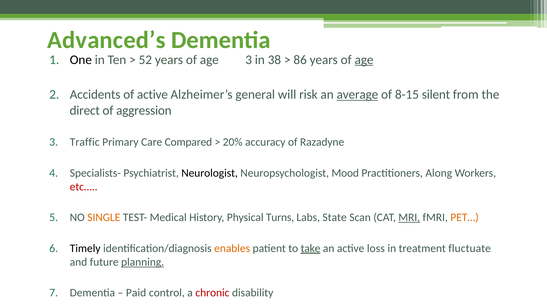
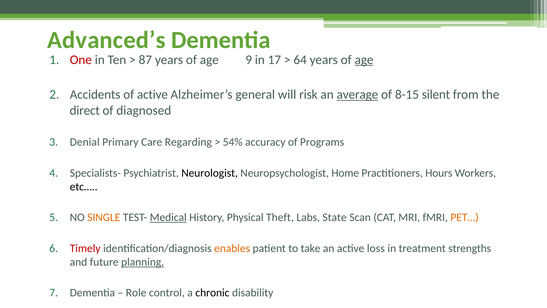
One colour: black -> red
52: 52 -> 87
age 3: 3 -> 9
38: 38 -> 17
86: 86 -> 64
aggression: aggression -> diagnosed
Traffic: Traffic -> Denial
Compared: Compared -> Regarding
20%: 20% -> 54%
Razadyne: Razadyne -> Programs
Mood: Mood -> Home
Along: Along -> Hours
etc… colour: red -> black
Medical underline: none -> present
Turns: Turns -> Theft
MRI underline: present -> none
Timely colour: black -> red
take underline: present -> none
fluctuate: fluctuate -> strengths
Paid: Paid -> Role
chronic colour: red -> black
